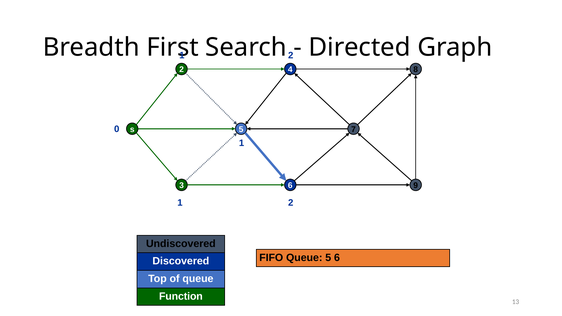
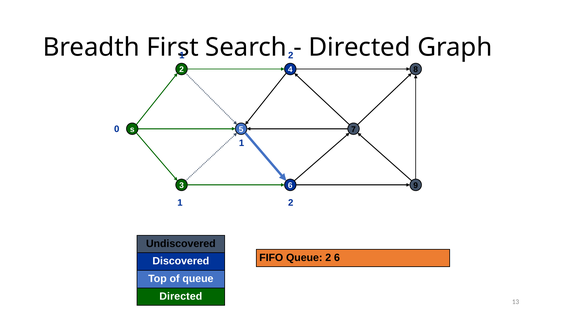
Queue 5: 5 -> 2
Function at (181, 296): Function -> Directed
